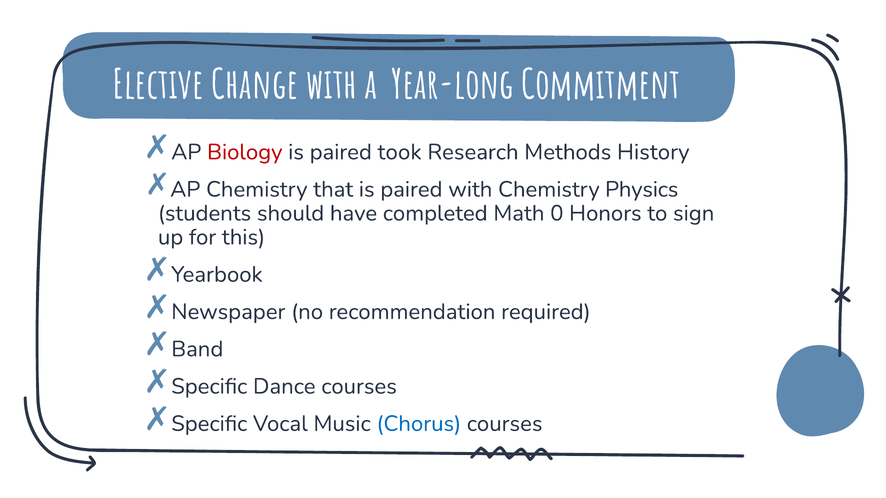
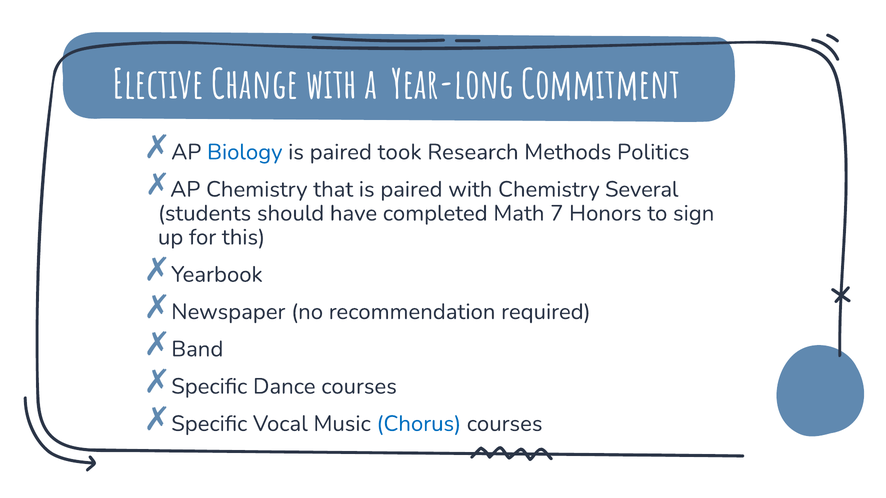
Biology colour: red -> blue
History: History -> Politics
Physics: Physics -> Several
0: 0 -> 7
